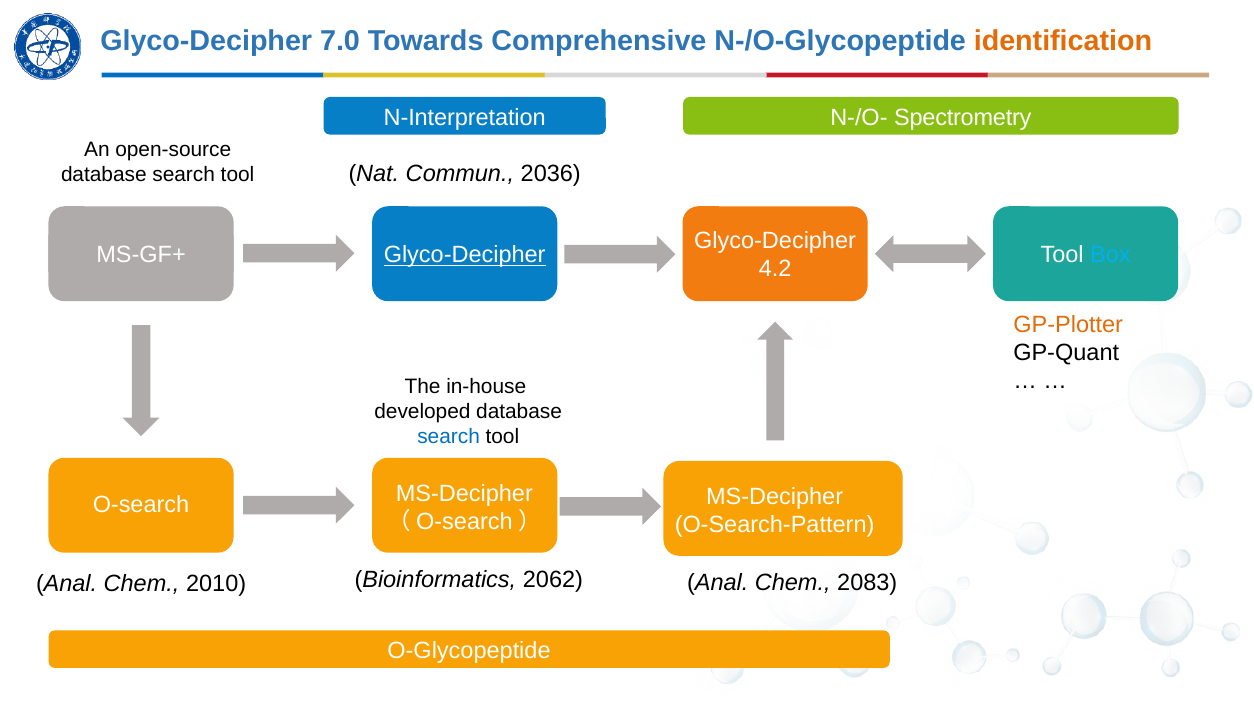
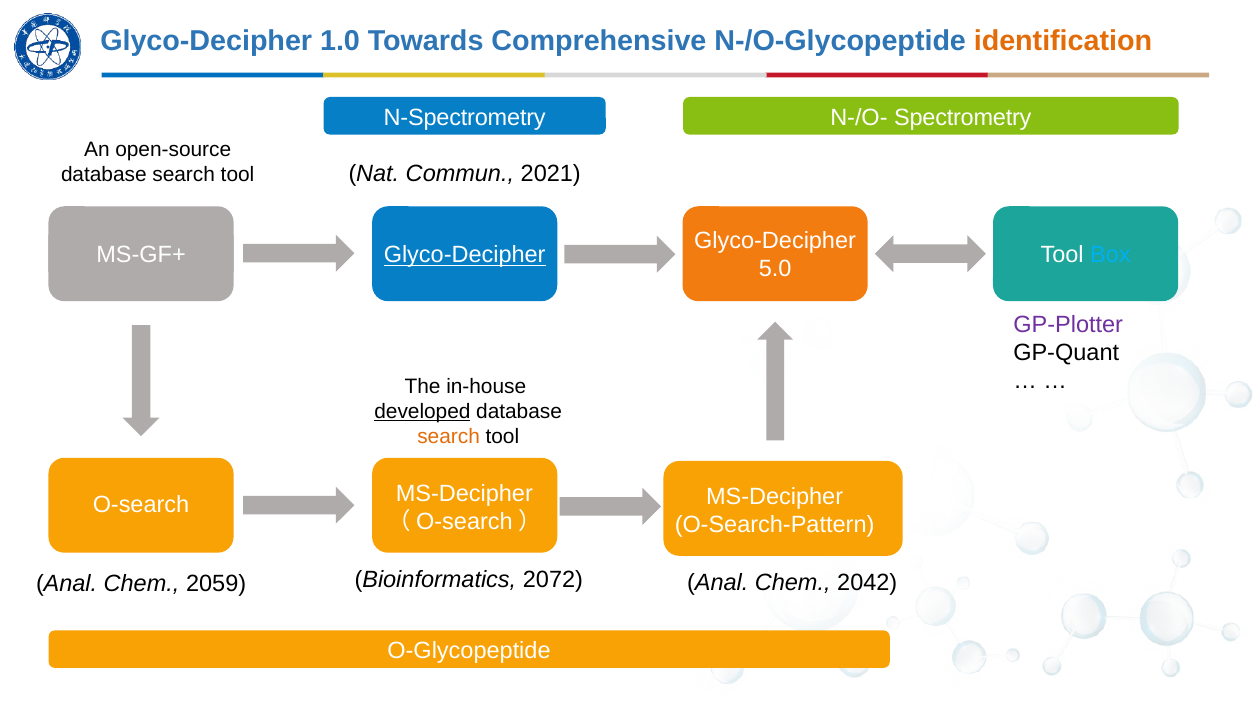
7.0: 7.0 -> 1.0
N-Interpretation: N-Interpretation -> N-Spectrometry
2036: 2036 -> 2021
4.2: 4.2 -> 5.0
GP-Plotter colour: orange -> purple
developed underline: none -> present
search at (449, 437) colour: blue -> orange
2062: 2062 -> 2072
2083: 2083 -> 2042
2010: 2010 -> 2059
